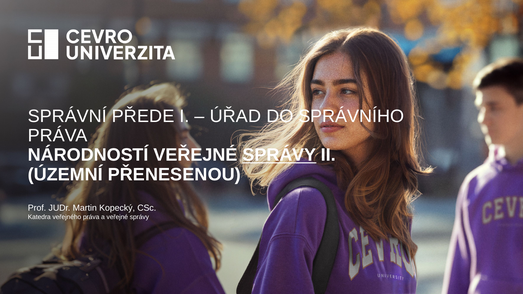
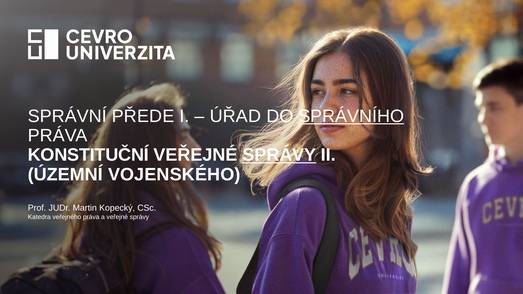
SPRÁVNÍHO underline: none -> present
NÁRODNOSTÍ: NÁRODNOSTÍ -> KONSTITUČNÍ
PŘENESENOU: PŘENESENOU -> VOJENSKÉHO
